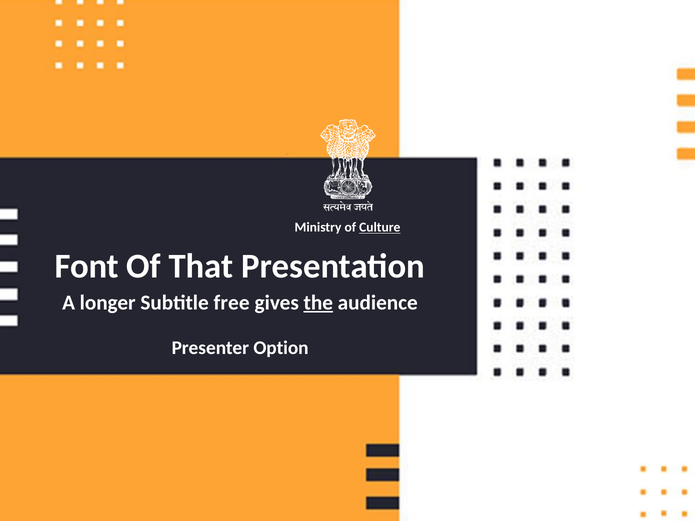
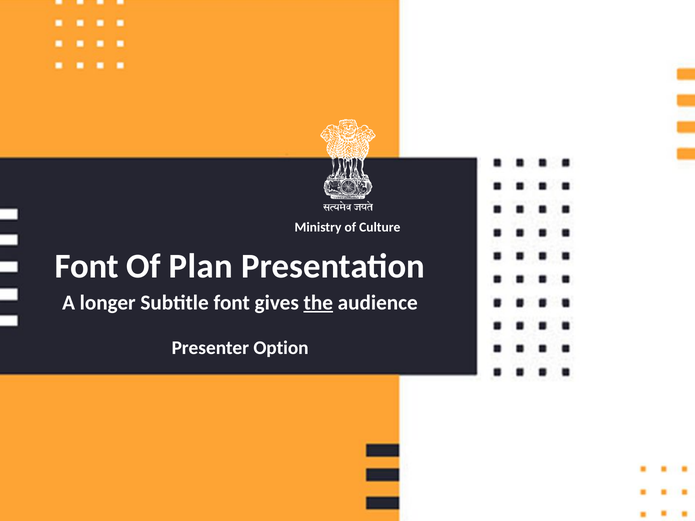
Culture at (380, 227) underline: present -> none
That: That -> Plan
Subtitle free: free -> font
